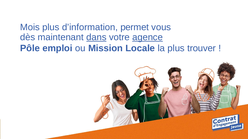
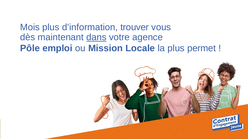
permet: permet -> trouver
agence underline: present -> none
trouver: trouver -> permet
